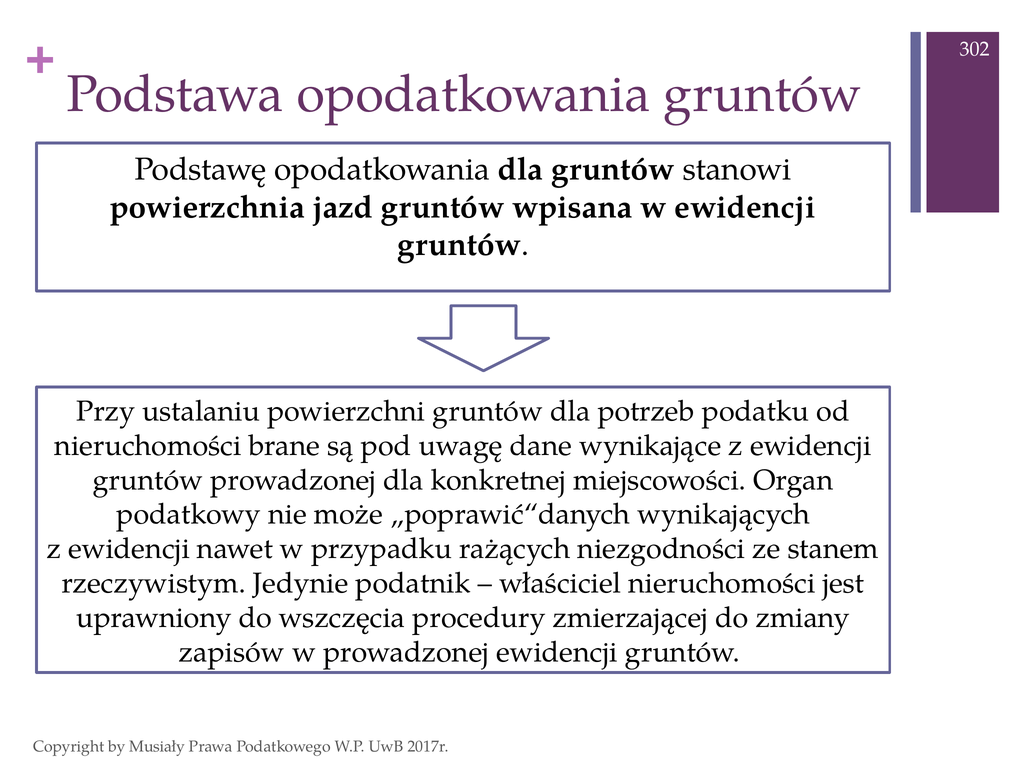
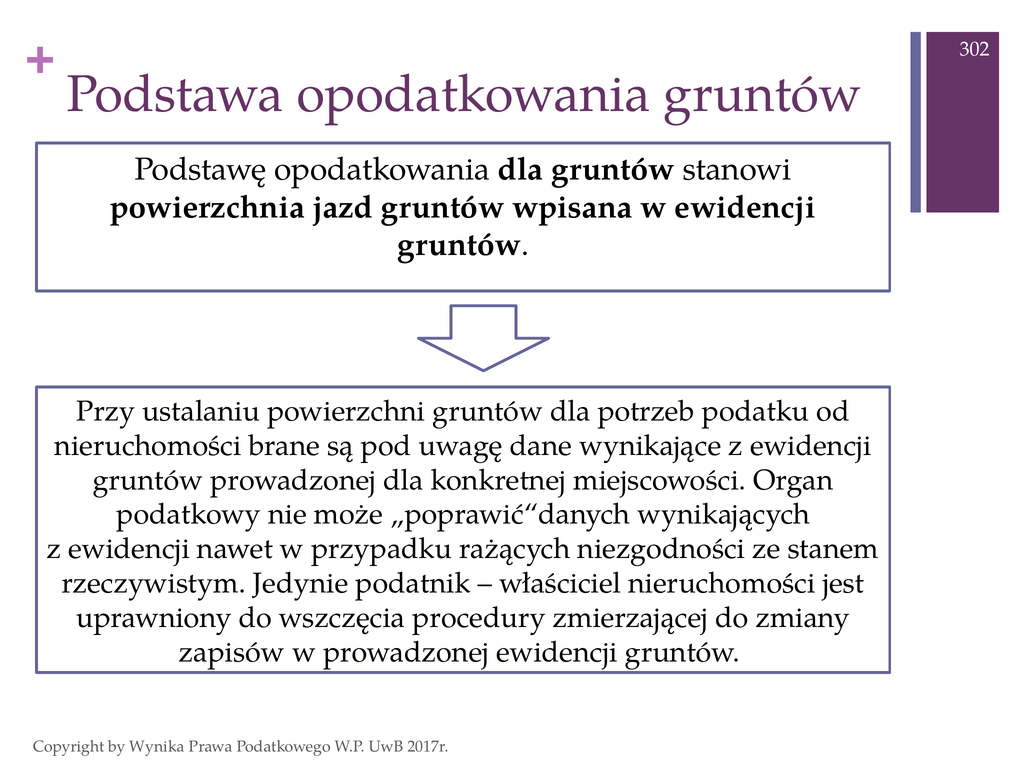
Musiały: Musiały -> Wynika
